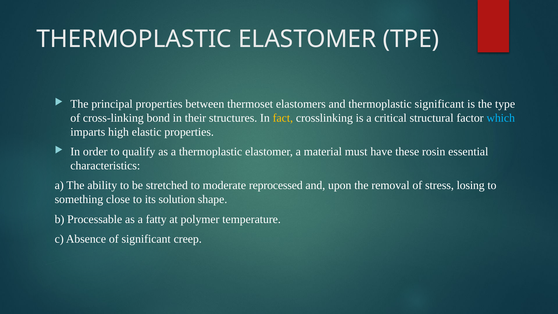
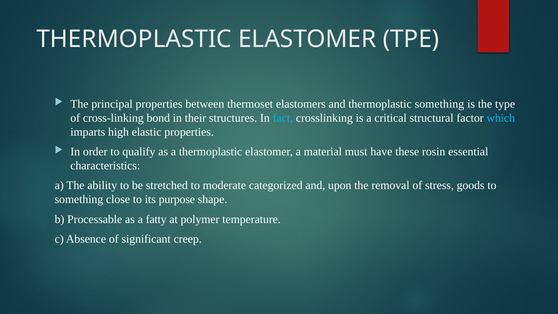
thermoplastic significant: significant -> something
fact colour: yellow -> light blue
reprocessed: reprocessed -> categorized
losing: losing -> goods
solution: solution -> purpose
